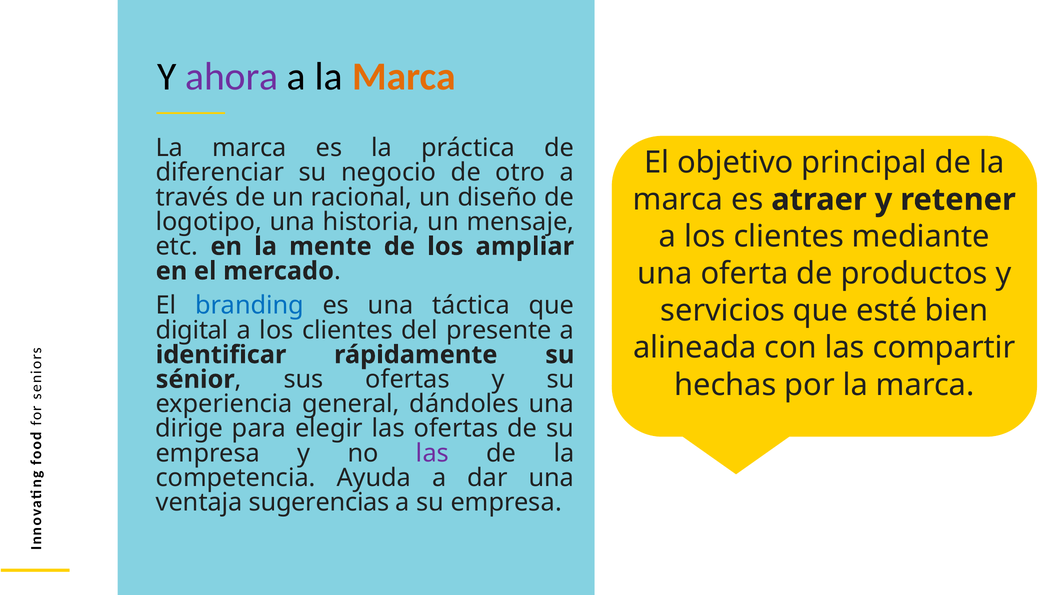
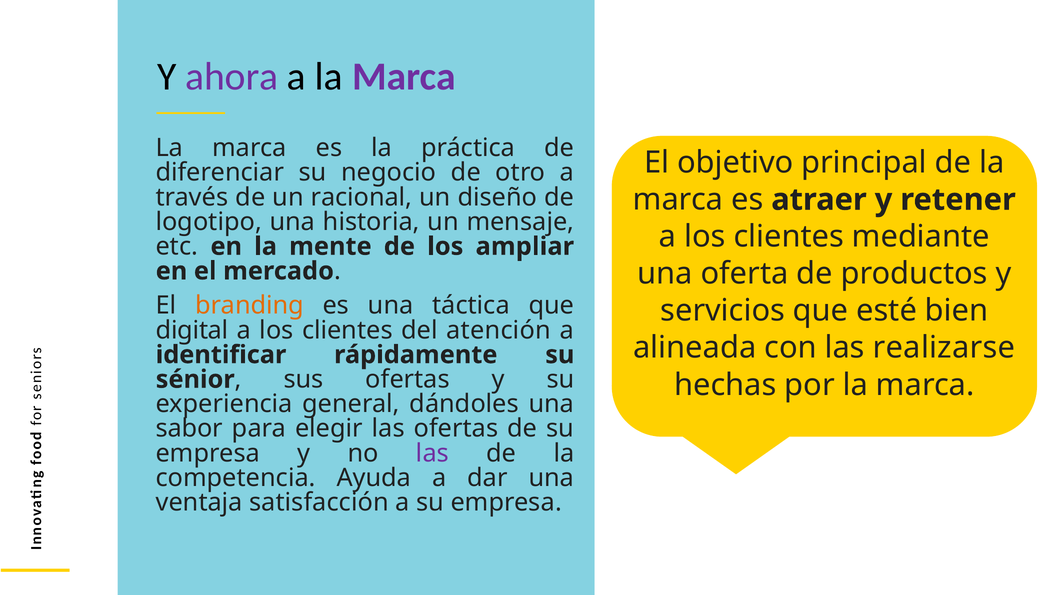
Marca at (404, 77) colour: orange -> purple
branding colour: blue -> orange
presente: presente -> atención
compartir: compartir -> realizarse
dirige: dirige -> sabor
sugerencias: sugerencias -> satisfacción
